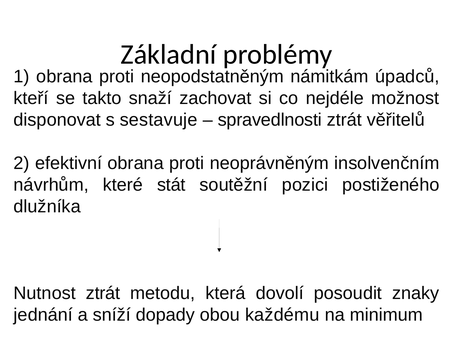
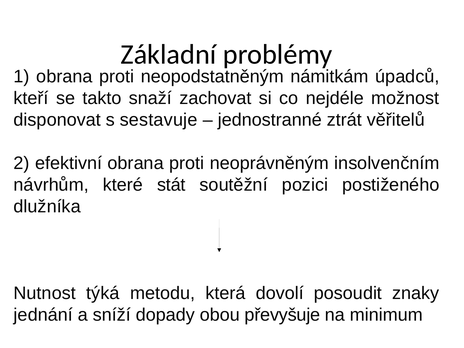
spravedlnosti: spravedlnosti -> jednostranné
Nutnost ztrát: ztrát -> týká
každému: každému -> převyšuje
